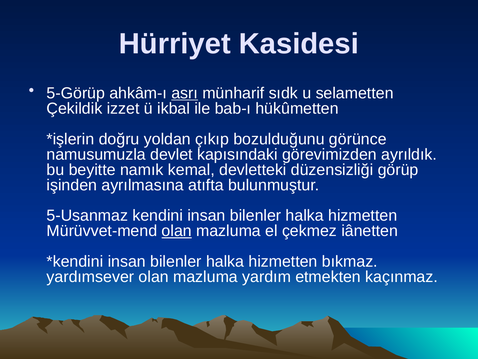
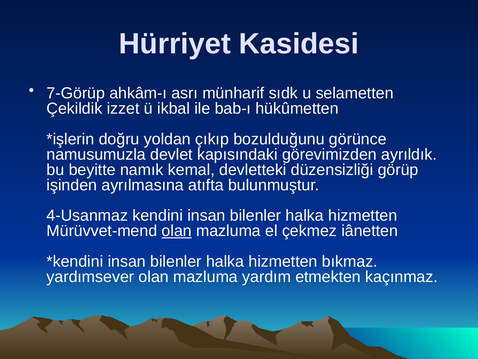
5-Görüp: 5-Görüp -> 7-Görüp
asrı underline: present -> none
5-Usanmaz: 5-Usanmaz -> 4-Usanmaz
